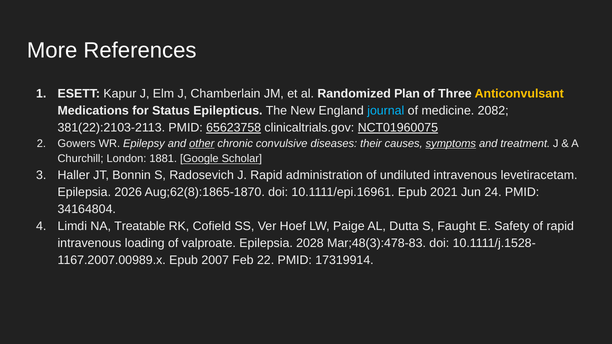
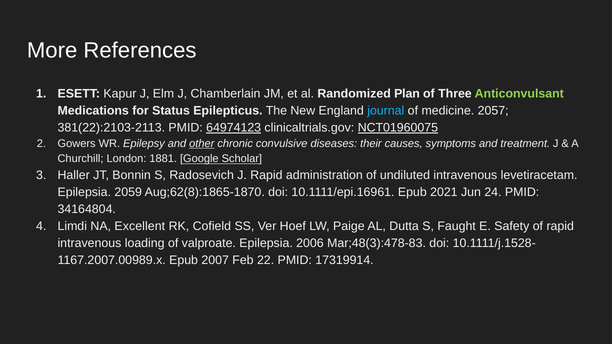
Anticonvulsant colour: yellow -> light green
2082: 2082 -> 2057
65623758: 65623758 -> 64974123
symptoms underline: present -> none
2026: 2026 -> 2059
Treatable: Treatable -> Excellent
2028: 2028 -> 2006
